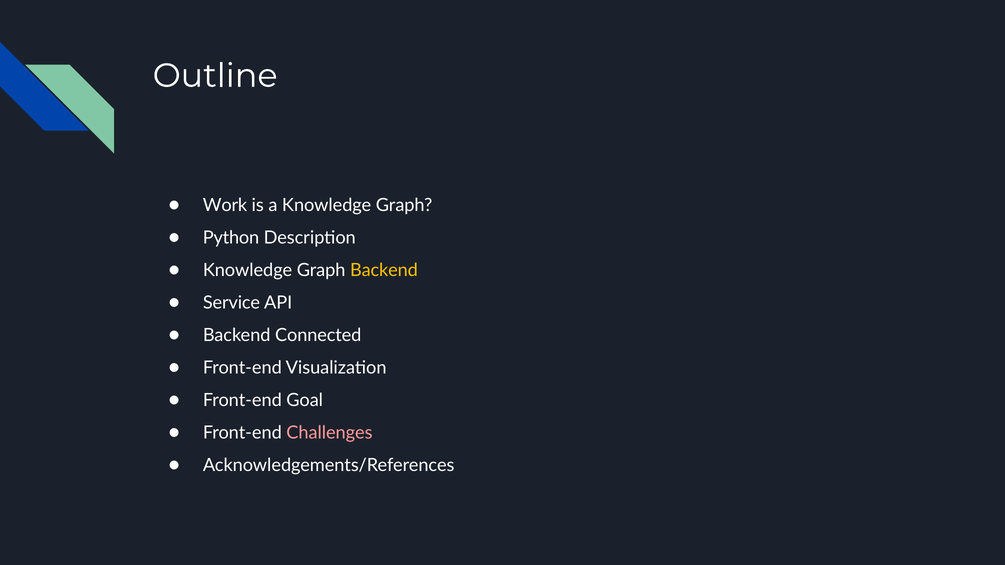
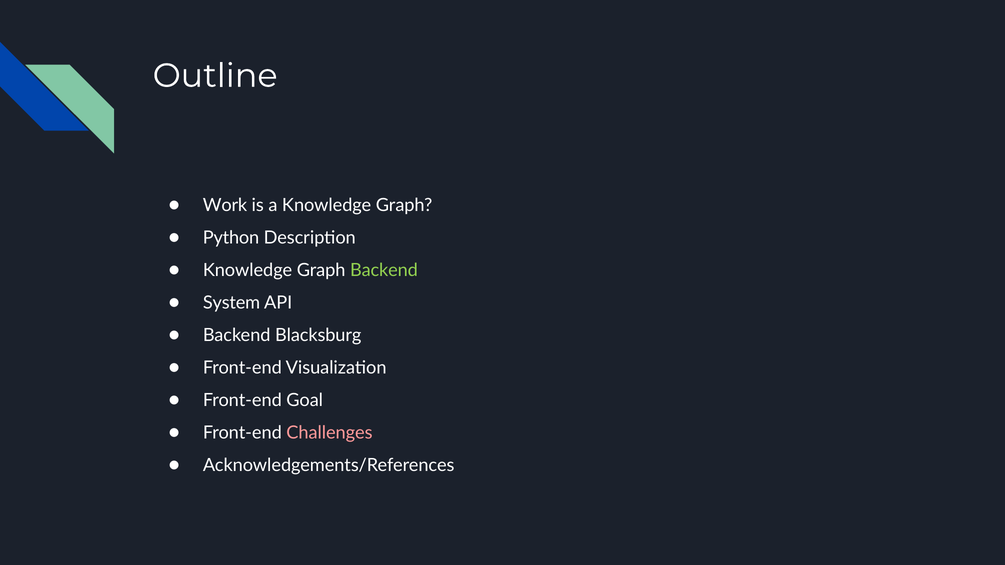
Backend at (384, 270) colour: yellow -> light green
Service: Service -> System
Connected: Connected -> Blacksburg
